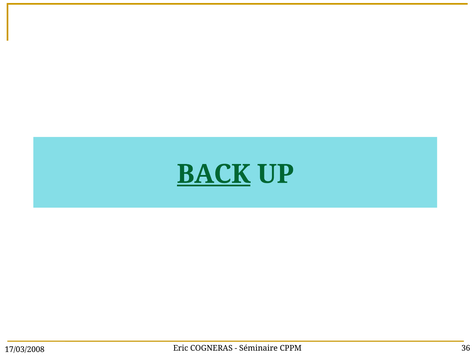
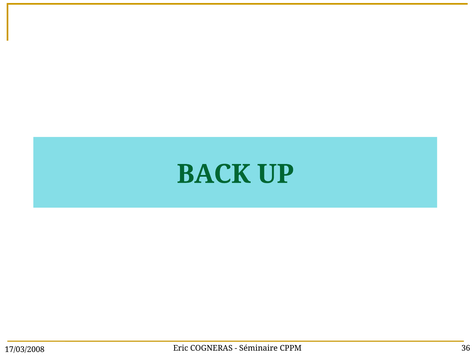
BACK underline: present -> none
